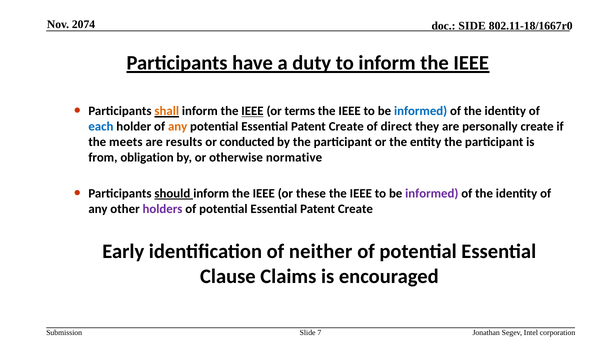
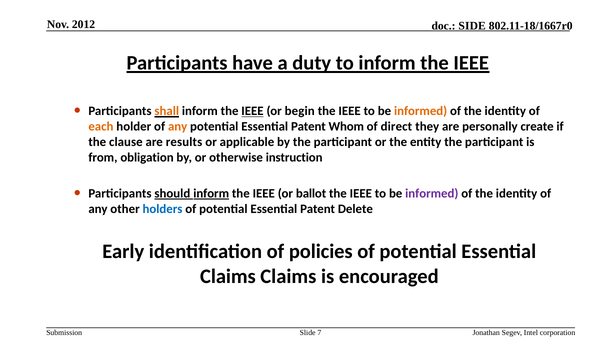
2074: 2074 -> 2012
terms: terms -> begin
informed at (421, 111) colour: blue -> orange
each colour: blue -> orange
Create at (346, 126): Create -> Whom
meets: meets -> clause
conducted: conducted -> applicable
normative: normative -> instruction
inform at (211, 193) underline: none -> present
these: these -> ballot
holders colour: purple -> blue
Create at (355, 209): Create -> Delete
neither: neither -> policies
Clause at (228, 276): Clause -> Claims
